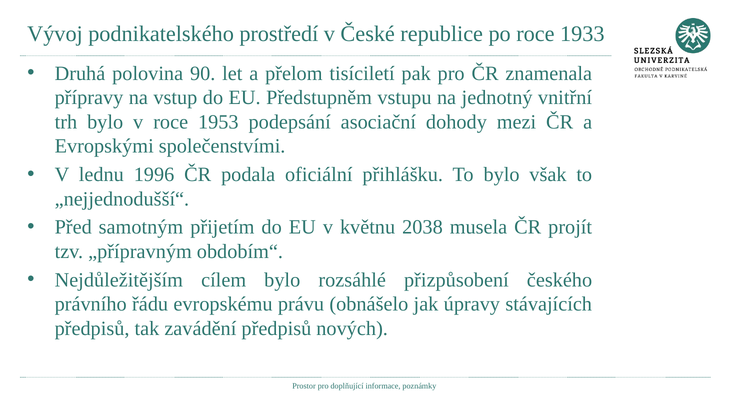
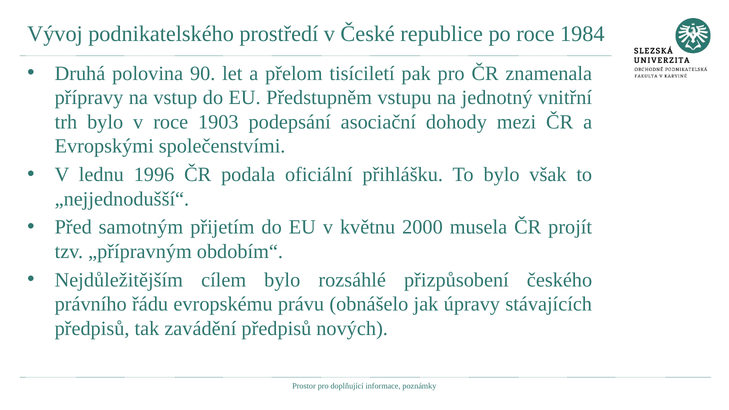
1933: 1933 -> 1984
1953: 1953 -> 1903
2038: 2038 -> 2000
